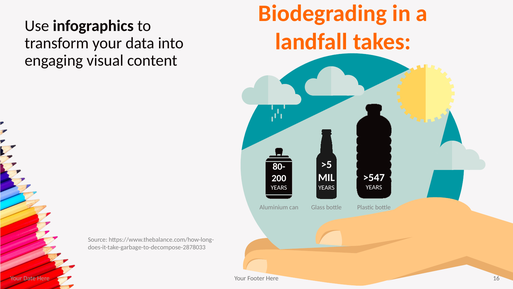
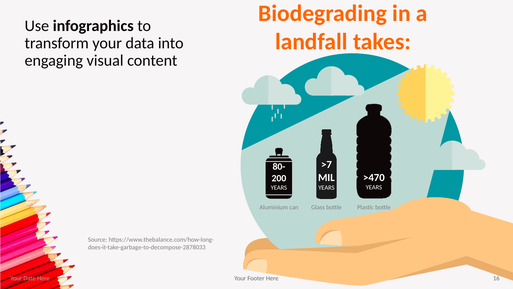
>5: >5 -> >7
>547: >547 -> >470
